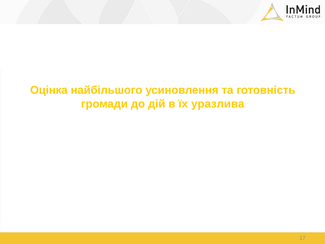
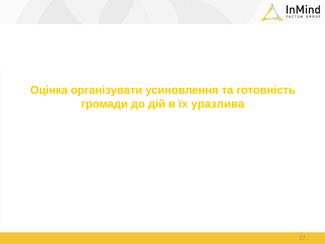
найбільшого: найбільшого -> організувати
